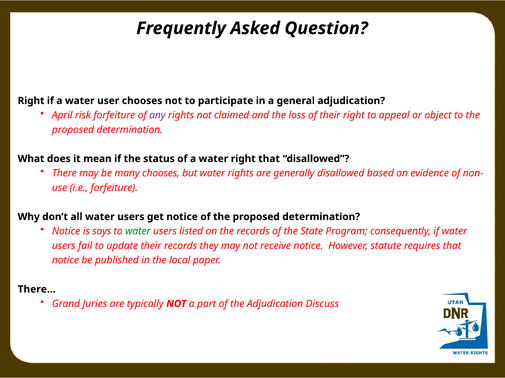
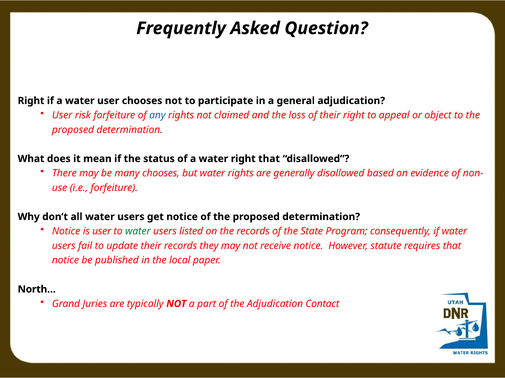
April at (62, 115): April -> User
any colour: purple -> blue
is says: says -> user
There…: There… -> North…
Discuss: Discuss -> Contact
